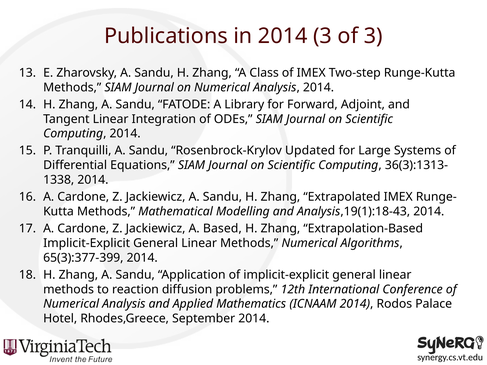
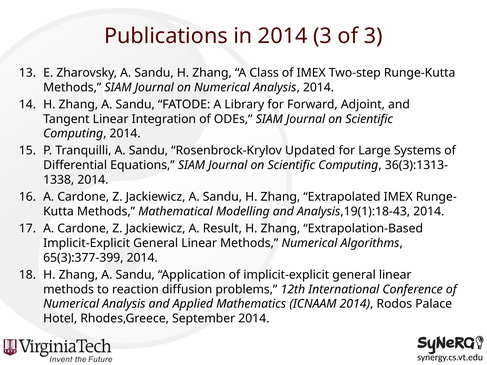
Based: Based -> Result
